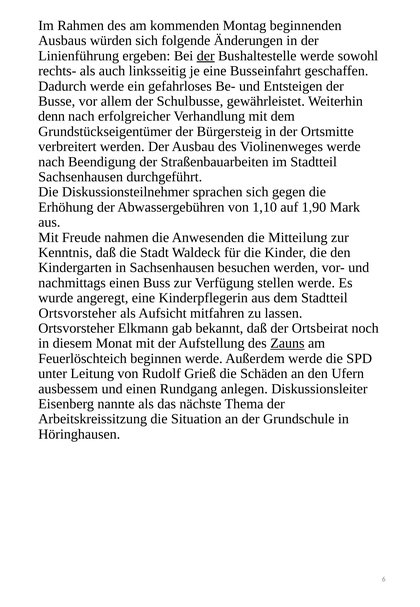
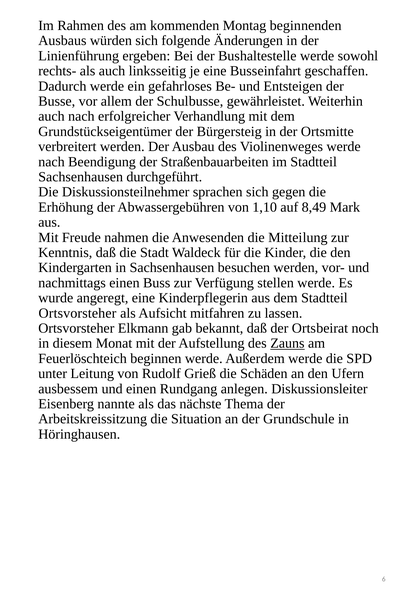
der at (206, 56) underline: present -> none
denn at (52, 116): denn -> auch
1,90: 1,90 -> 8,49
